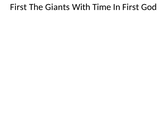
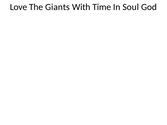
First at (18, 7): First -> Love
In First: First -> Soul
